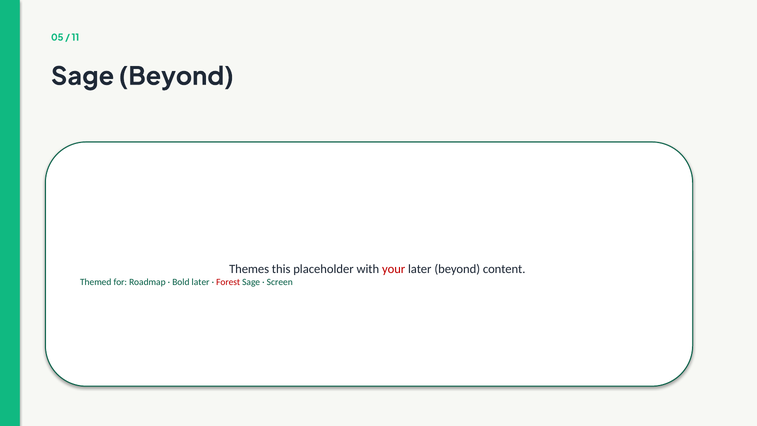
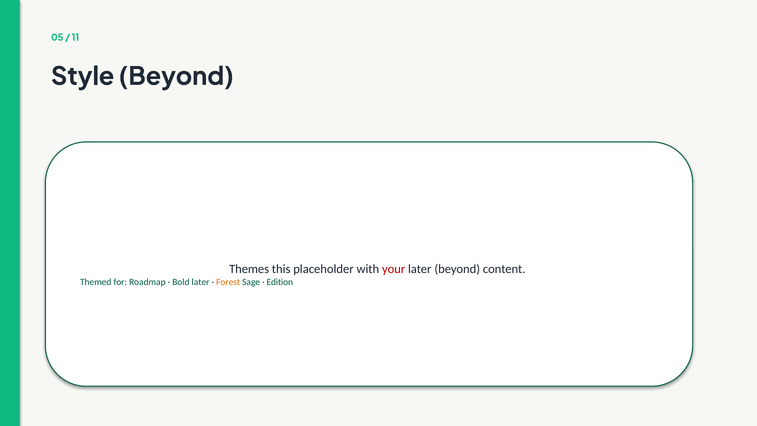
Sage at (83, 76): Sage -> Style
Forest colour: red -> orange
Screen: Screen -> Edition
